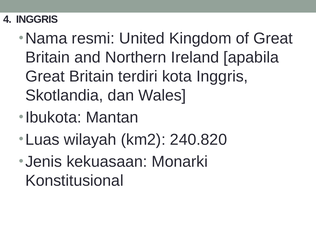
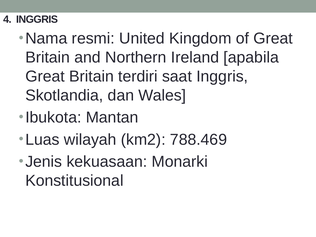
kota: kota -> saat
240.820: 240.820 -> 788.469
